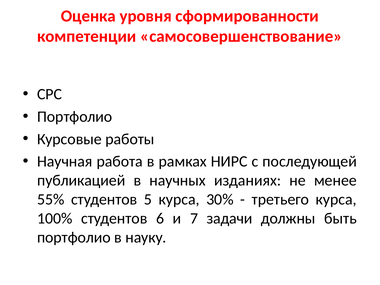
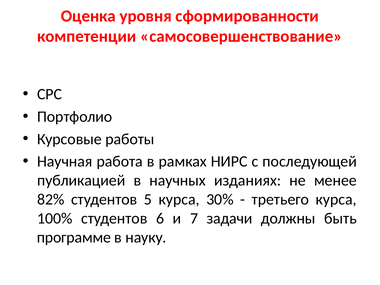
55%: 55% -> 82%
портфолио at (74, 237): портфолио -> программе
